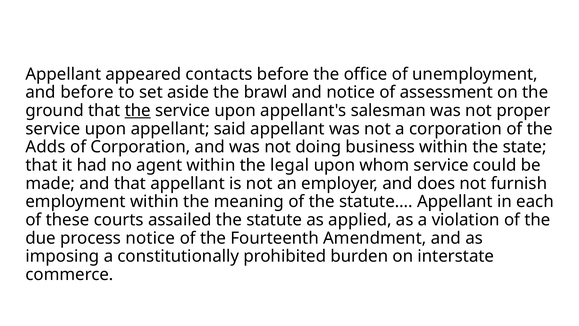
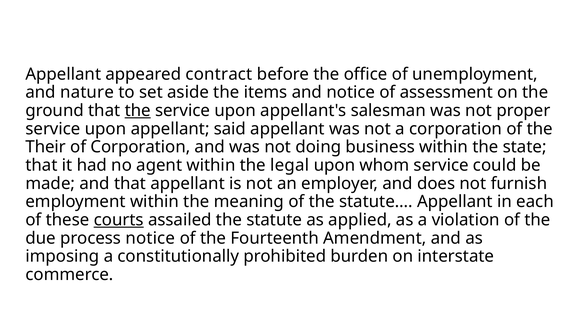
contacts: contacts -> contract
and before: before -> nature
brawl: brawl -> items
Adds: Adds -> Their
courts underline: none -> present
